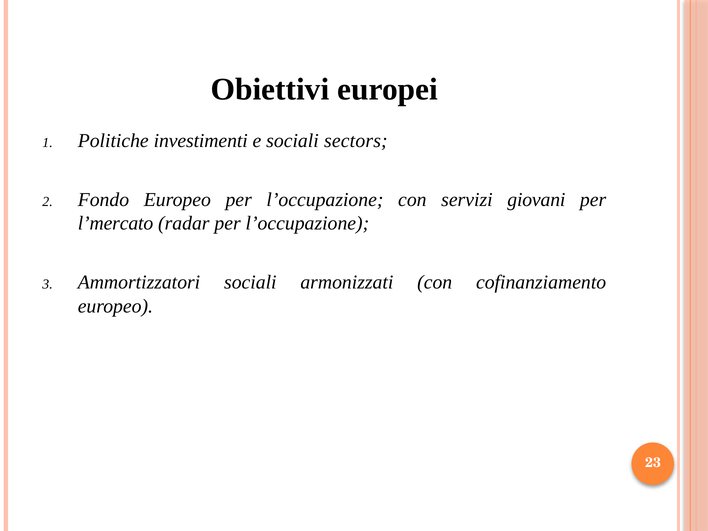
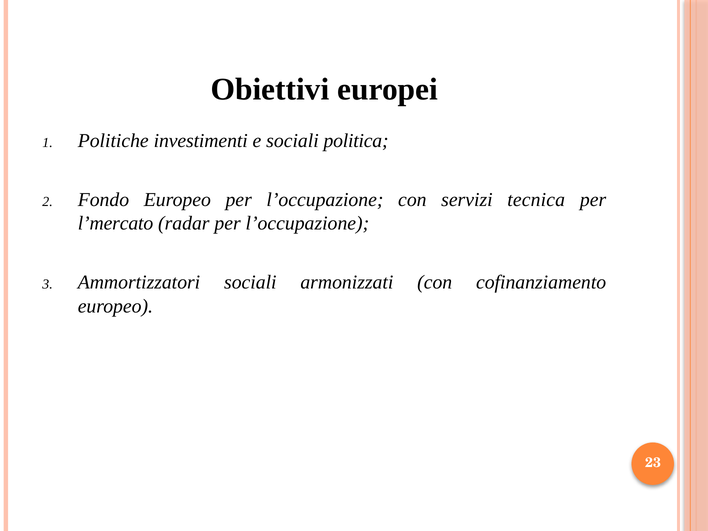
sectors: sectors -> politica
giovani: giovani -> tecnica
